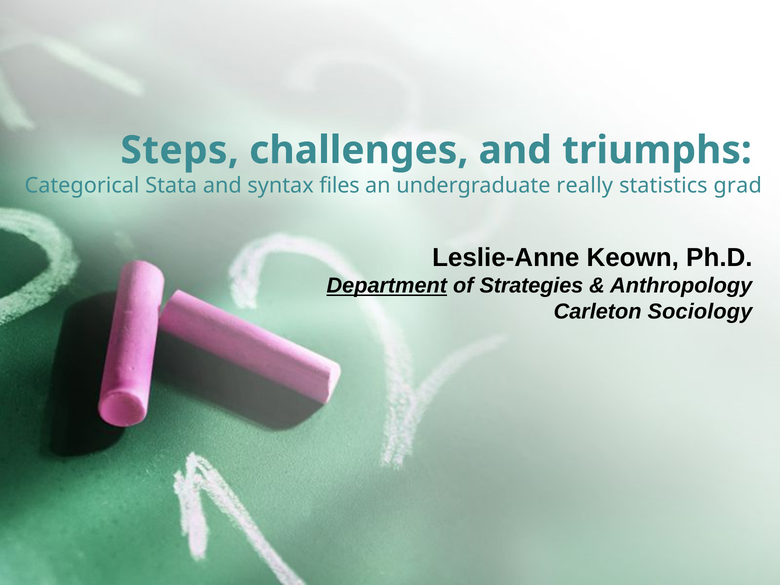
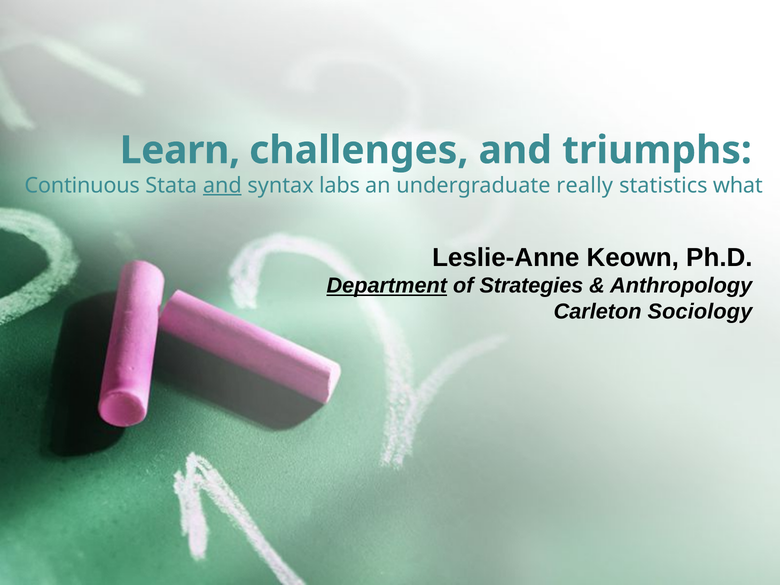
Steps: Steps -> Learn
Categorical: Categorical -> Continuous
and at (222, 185) underline: none -> present
files: files -> labs
grad: grad -> what
